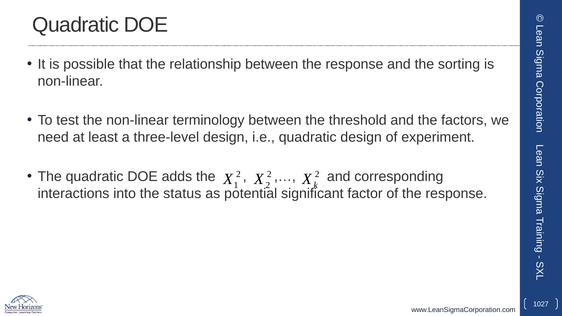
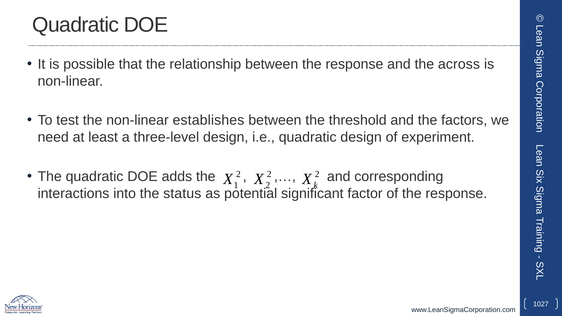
sorting: sorting -> across
terminology: terminology -> establishes
